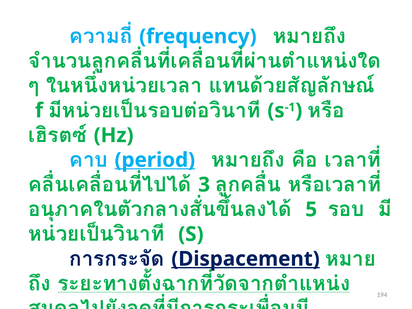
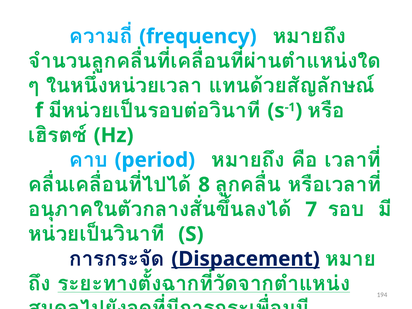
period underline: present -> none
3: 3 -> 8
5: 5 -> 7
